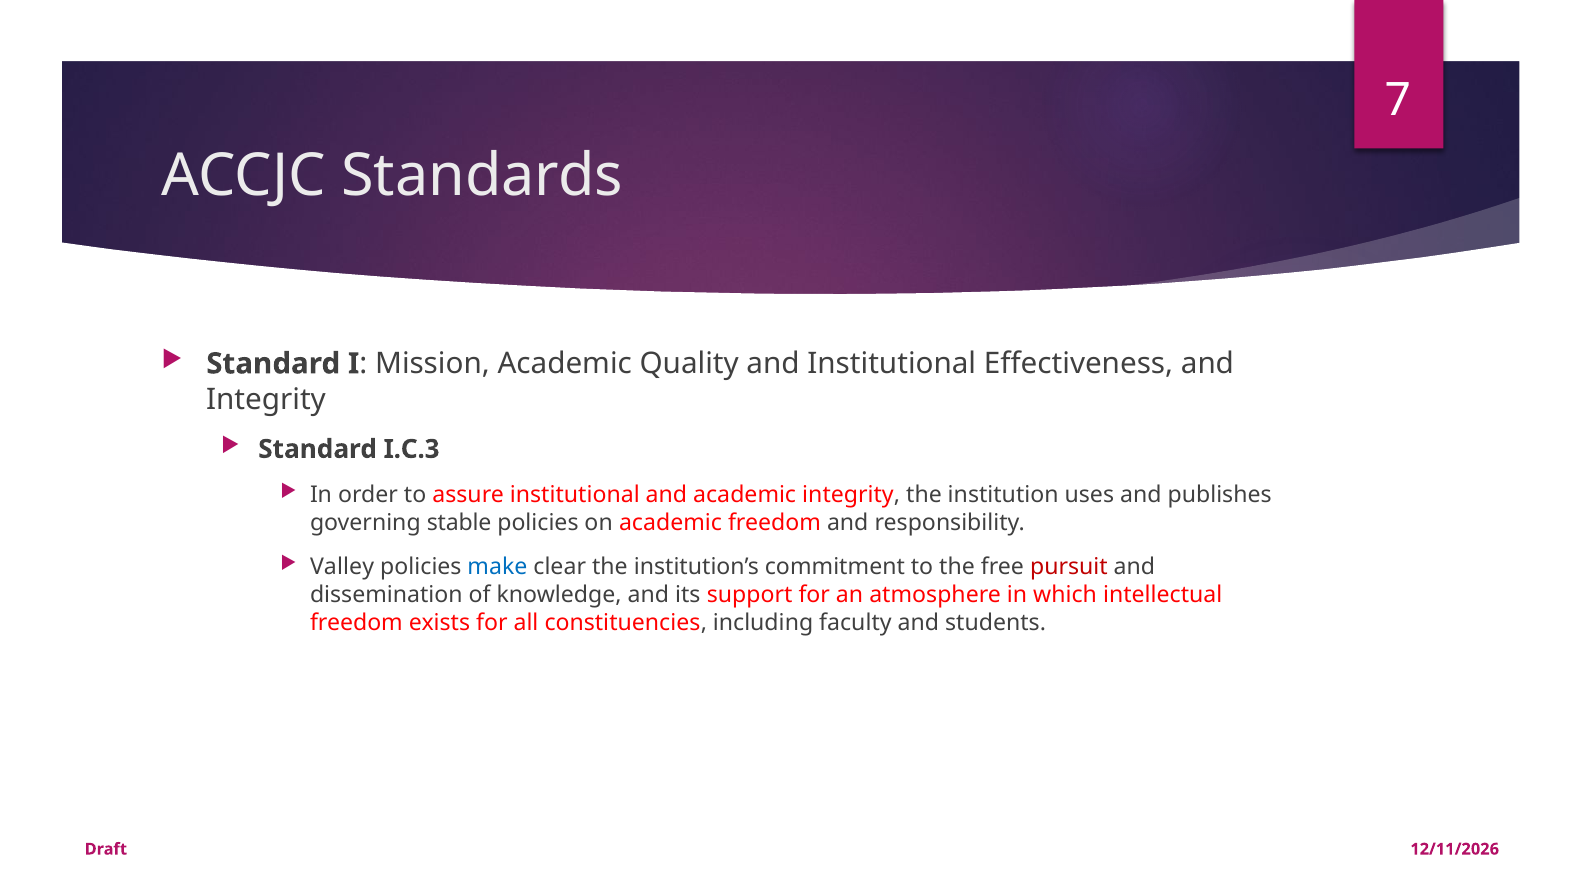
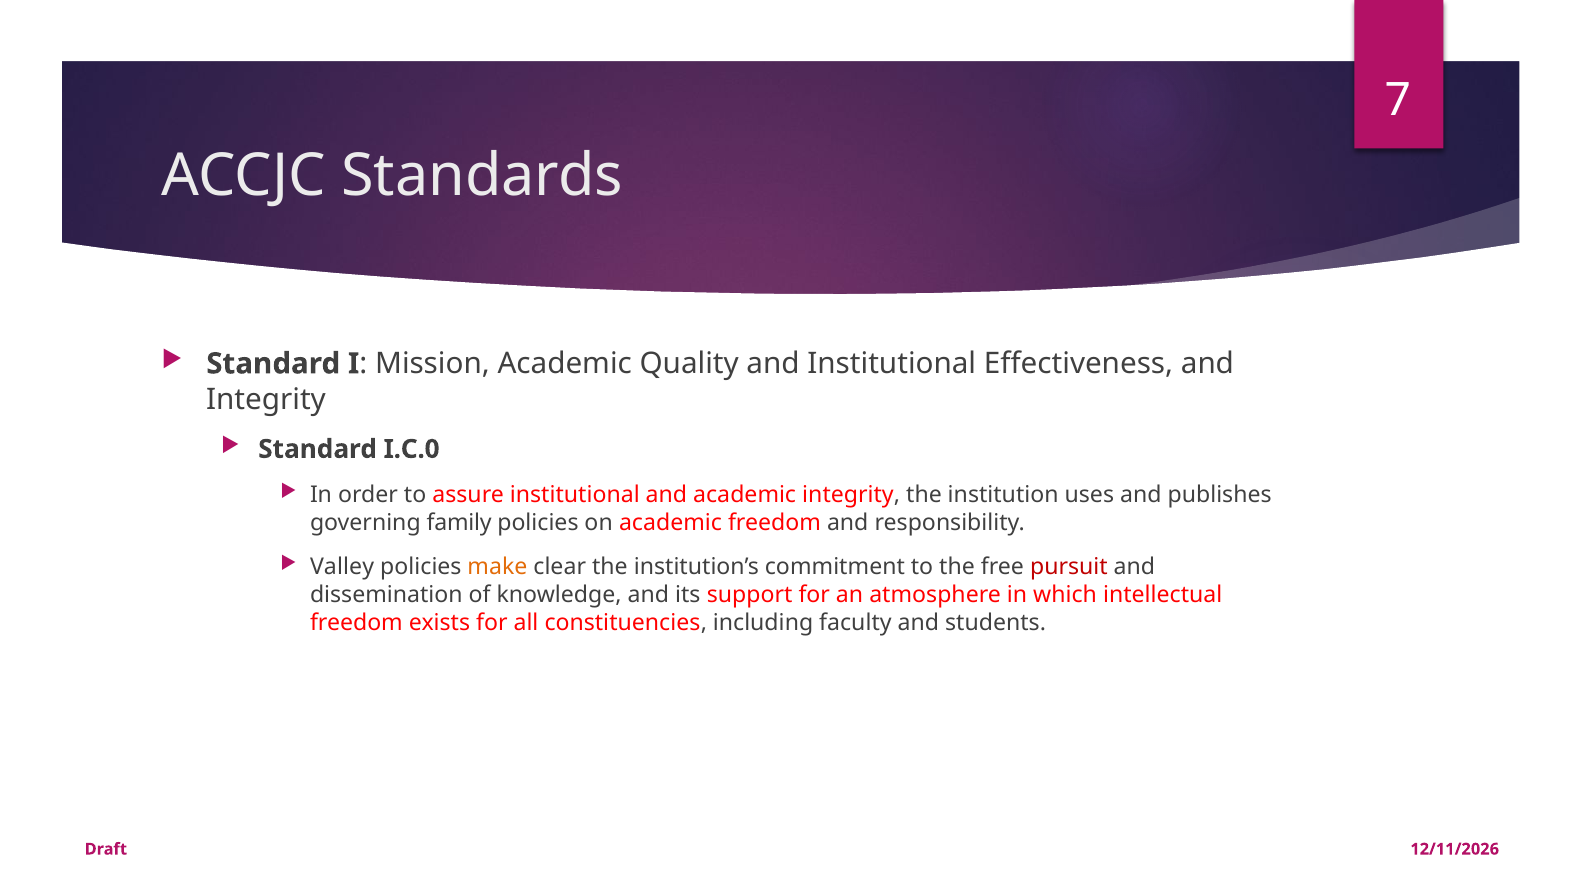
I.C.3: I.C.3 -> I.C.0
stable: stable -> family
make colour: blue -> orange
